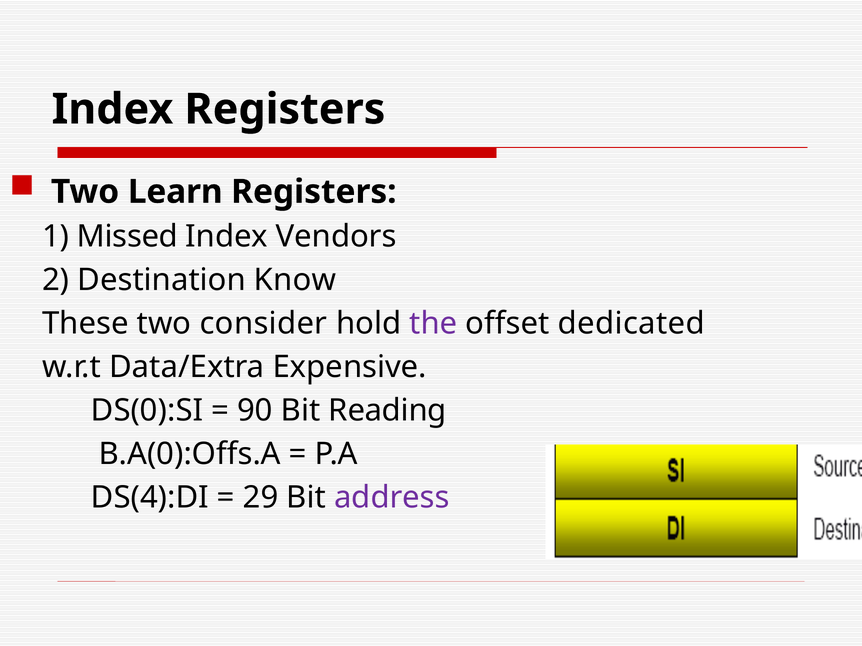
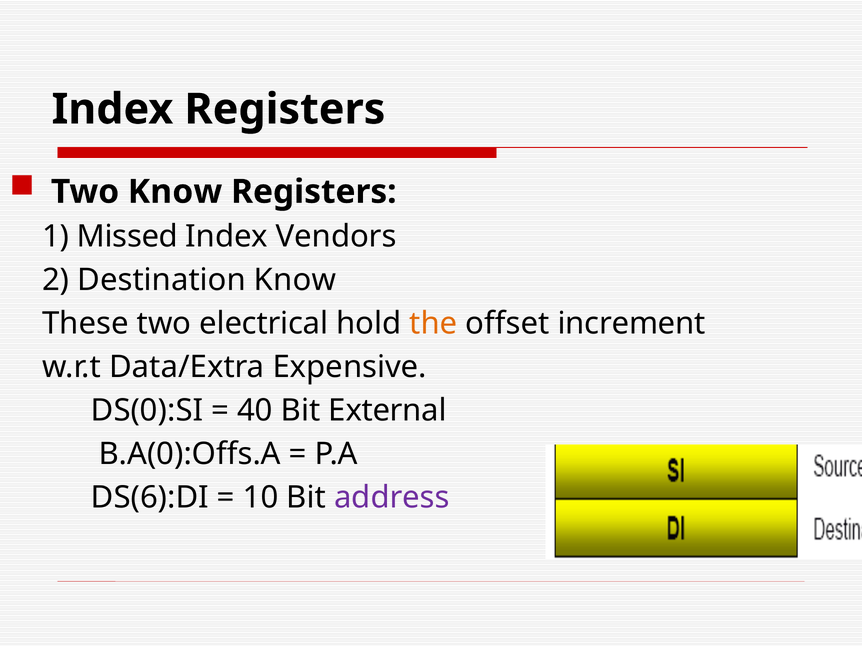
Two Learn: Learn -> Know
consider: consider -> electrical
the colour: purple -> orange
dedicated: dedicated -> increment
90: 90 -> 40
Reading: Reading -> External
DS(4):DI: DS(4):DI -> DS(6):DI
29: 29 -> 10
